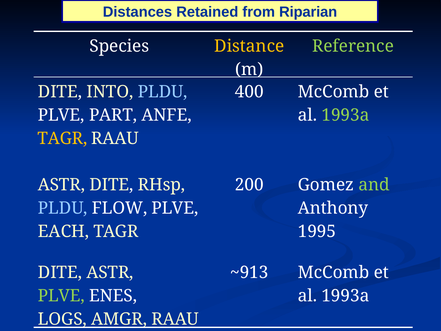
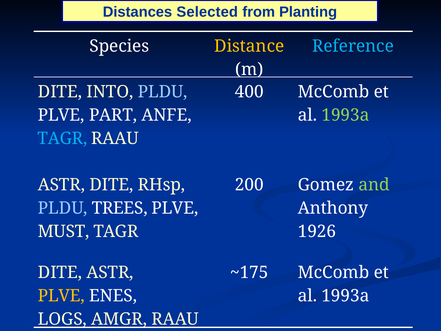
Retained: Retained -> Selected
Riparian: Riparian -> Planting
Reference colour: light green -> light blue
TAGR at (62, 138) colour: yellow -> light blue
FLOW: FLOW -> TREES
EACH: EACH -> MUST
1995: 1995 -> 1926
~913: ~913 -> ~175
PLVE at (61, 296) colour: light green -> yellow
